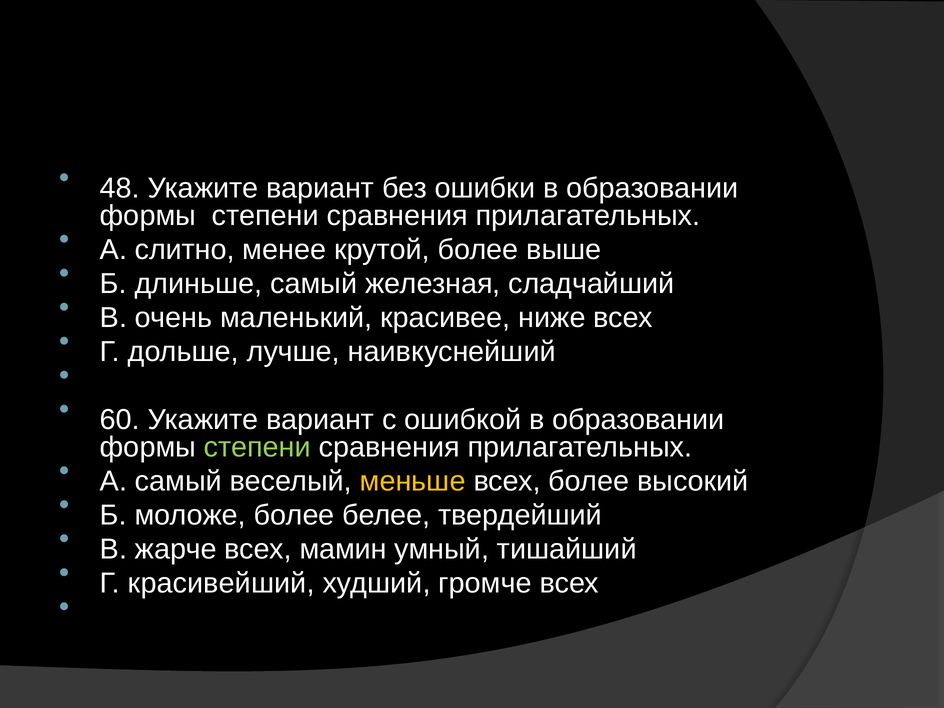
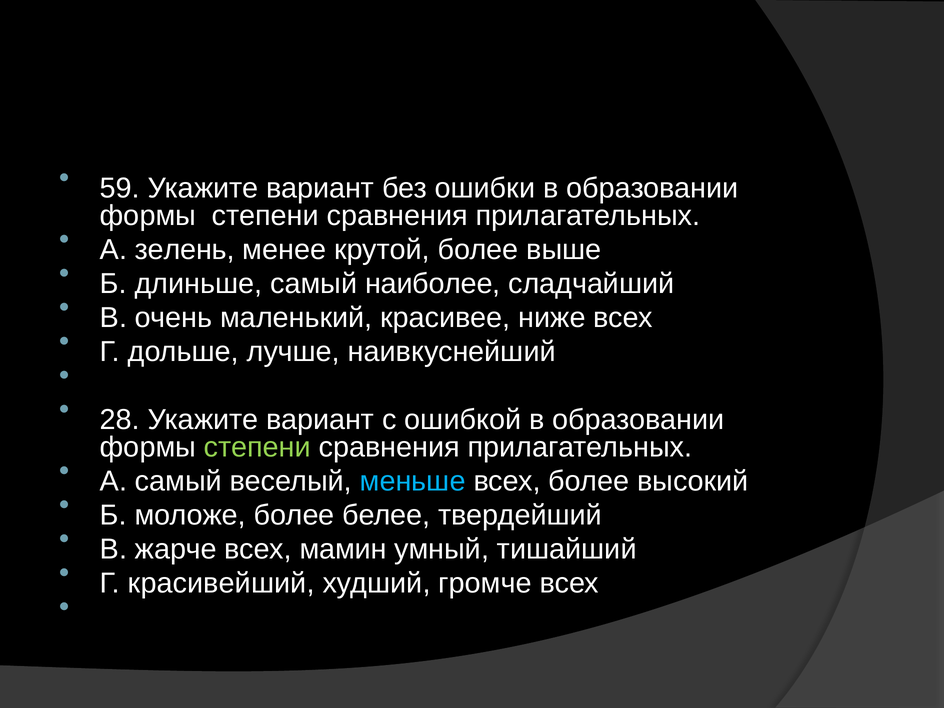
48: 48 -> 59
слитно: слитно -> зелень
железная: железная -> наиболее
60: 60 -> 28
меньше colour: yellow -> light blue
